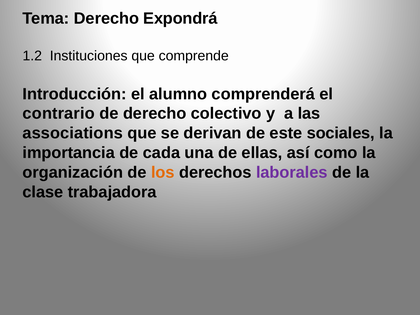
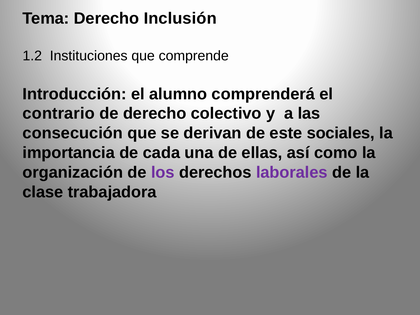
Expondrá: Expondrá -> Inclusión
associations: associations -> consecución
los colour: orange -> purple
